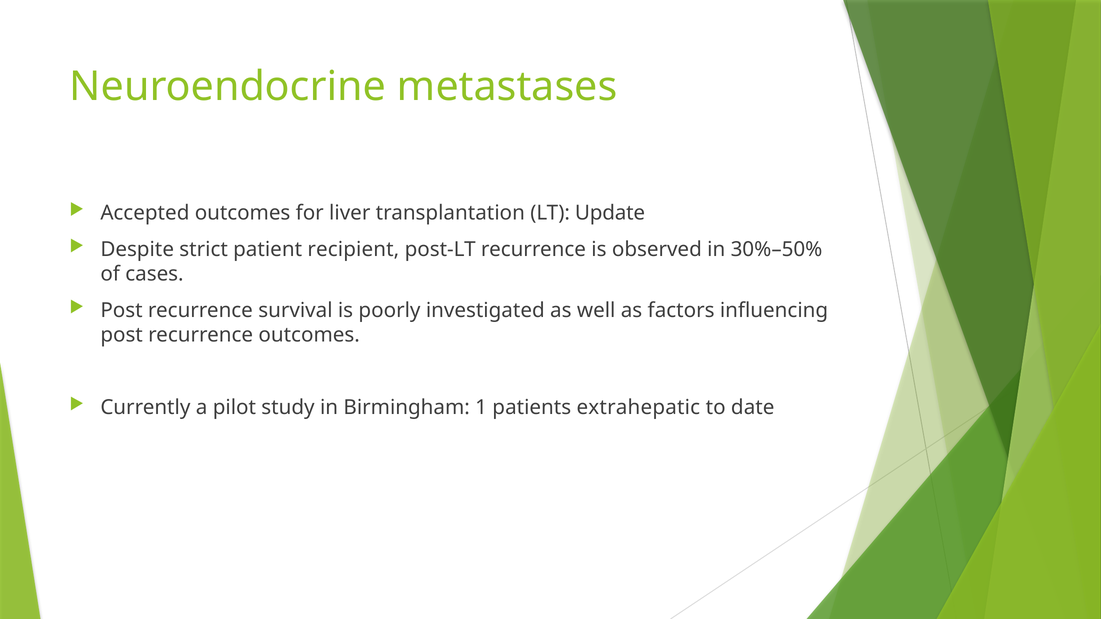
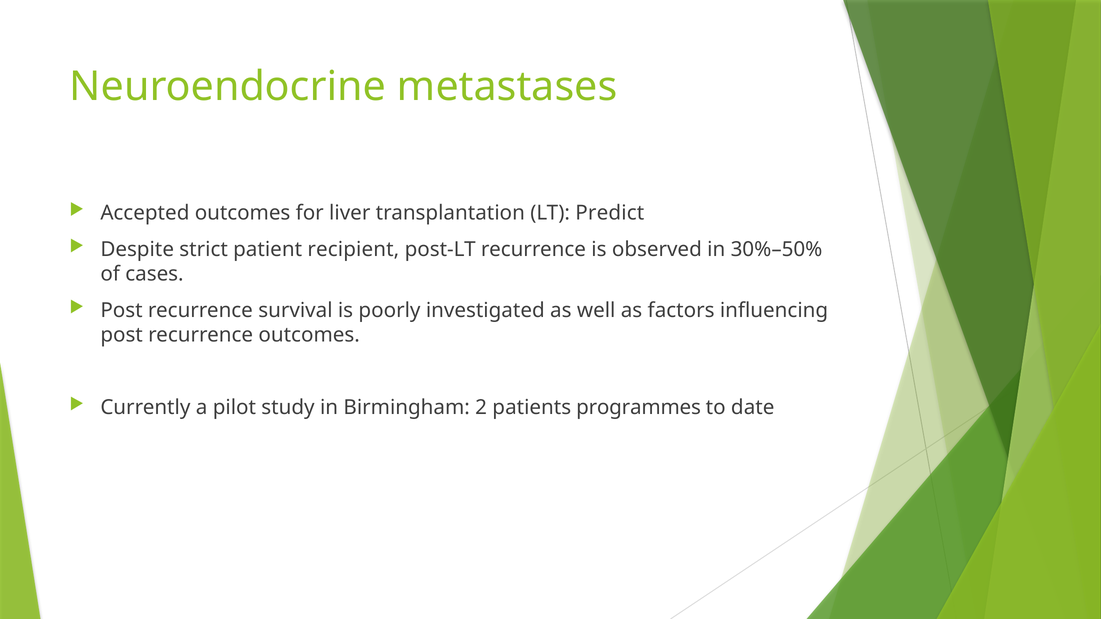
Update: Update -> Predict
1: 1 -> 2
extrahepatic: extrahepatic -> programmes
